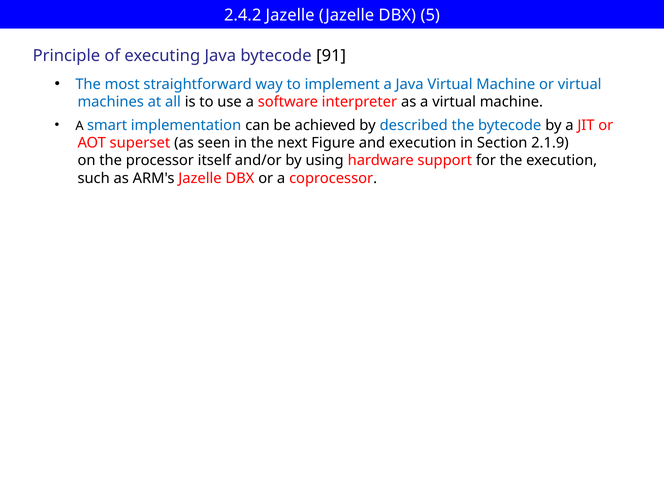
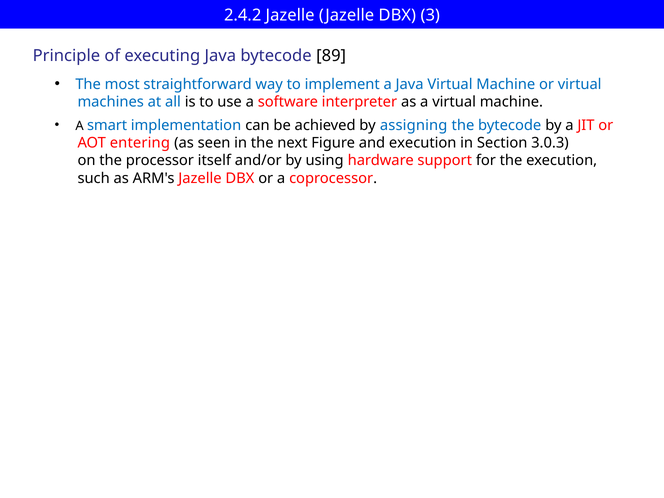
5: 5 -> 3
91: 91 -> 89
described: described -> assigning
superset: superset -> entering
2.1.9: 2.1.9 -> 3.0.3
